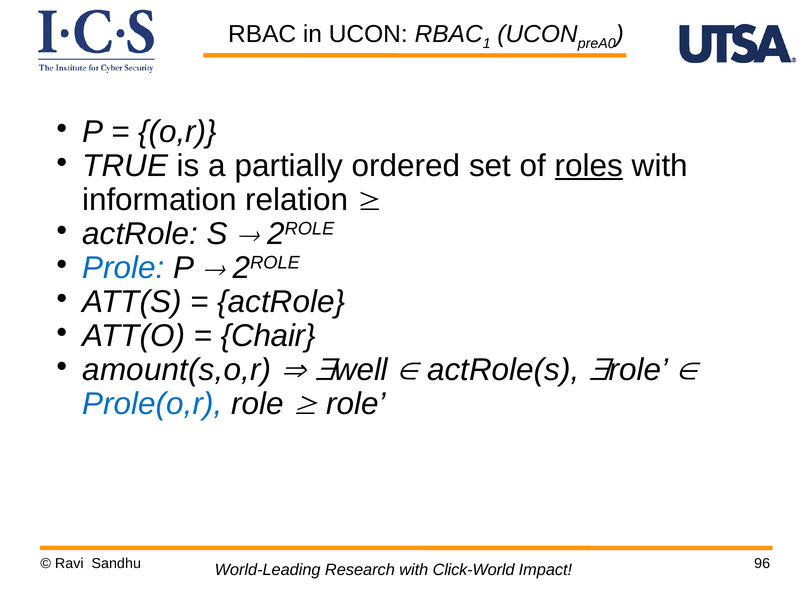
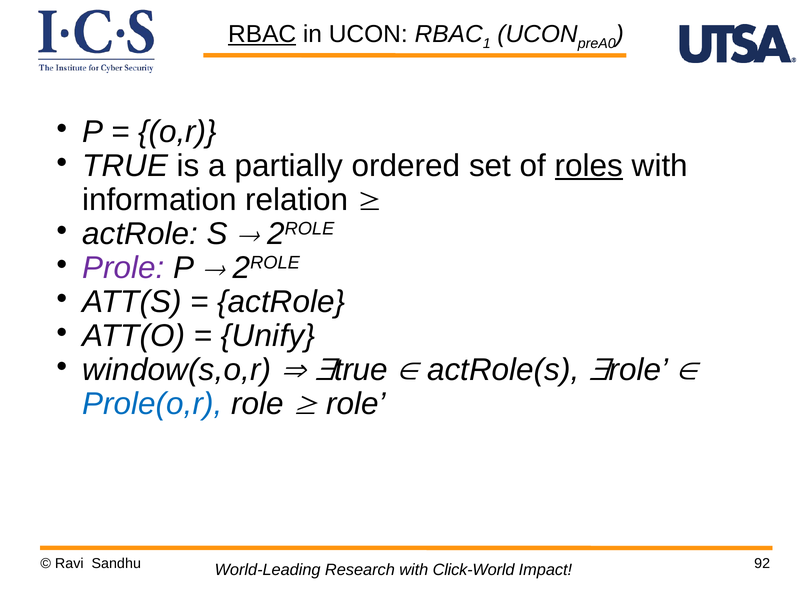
RBAC at (262, 34) underline: none -> present
Prole colour: blue -> purple
Chair: Chair -> Unify
well at (361, 370): well -> true
amount(s,o,r: amount(s,o,r -> window(s,o,r
96: 96 -> 92
